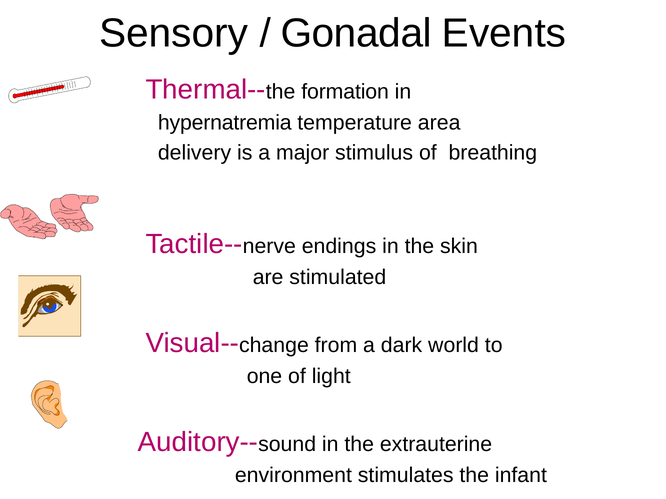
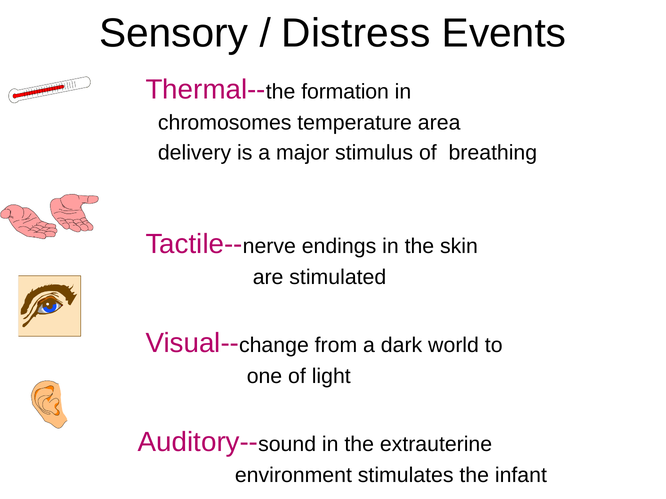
Gonadal: Gonadal -> Distress
hypernatremia: hypernatremia -> chromosomes
